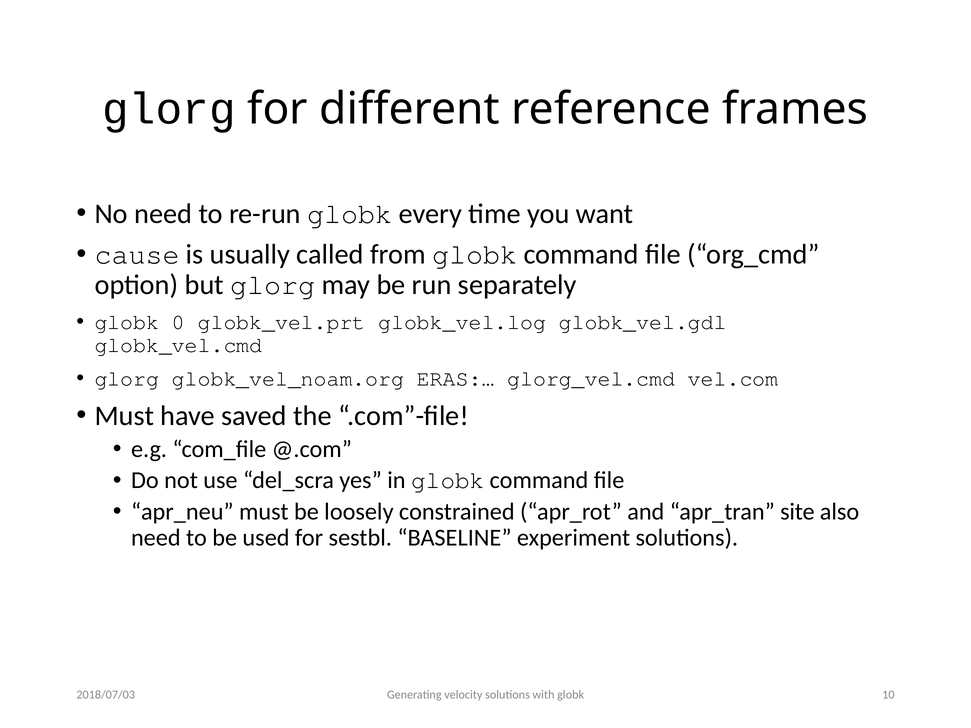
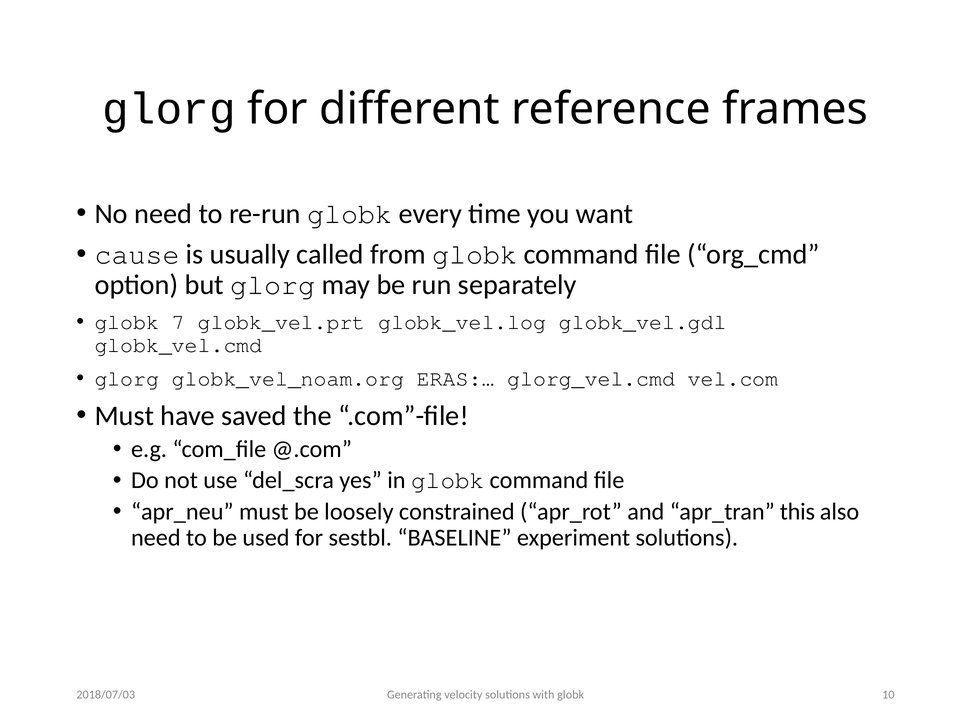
0: 0 -> 7
site: site -> this
